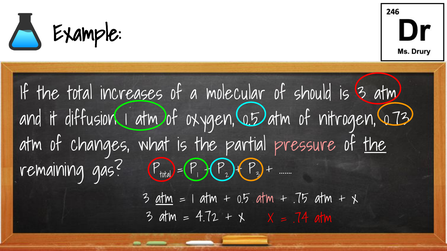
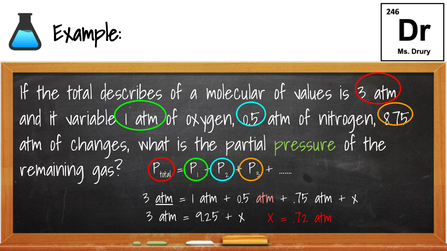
increases: increases -> describes
should: should -> values
diffusion: diffusion -> variable
0.73: 0.73 -> 8.75
pressure colour: pink -> light green
the at (375, 145) underline: present -> none
4.72: 4.72 -> 9.25
.74: .74 -> .72
